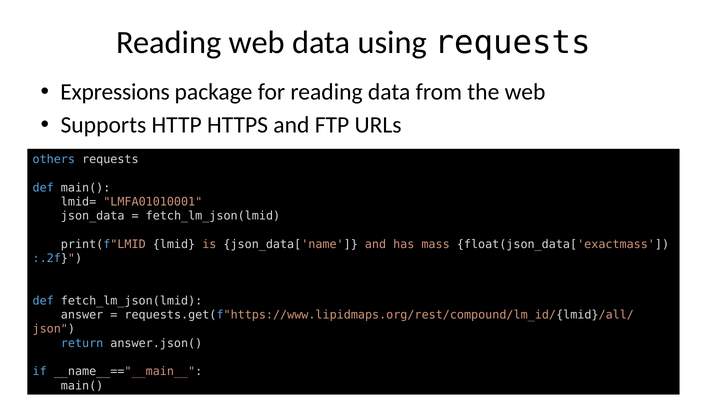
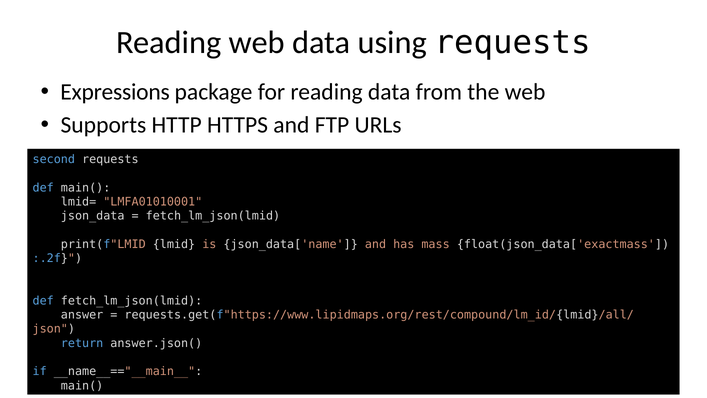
others: others -> second
